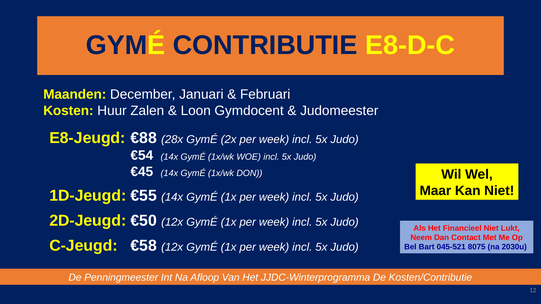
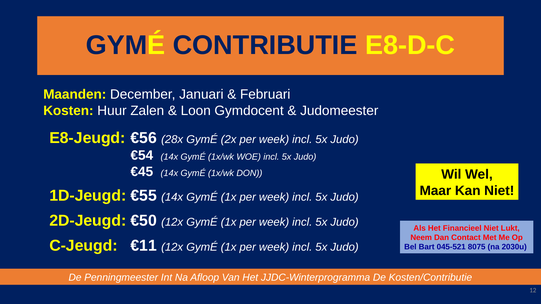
€88: €88 -> €56
€58: €58 -> €11
